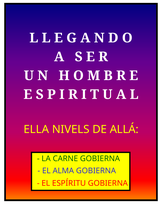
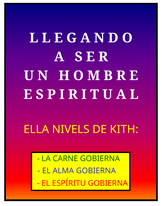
ALLÁ: ALLÁ -> KITH
